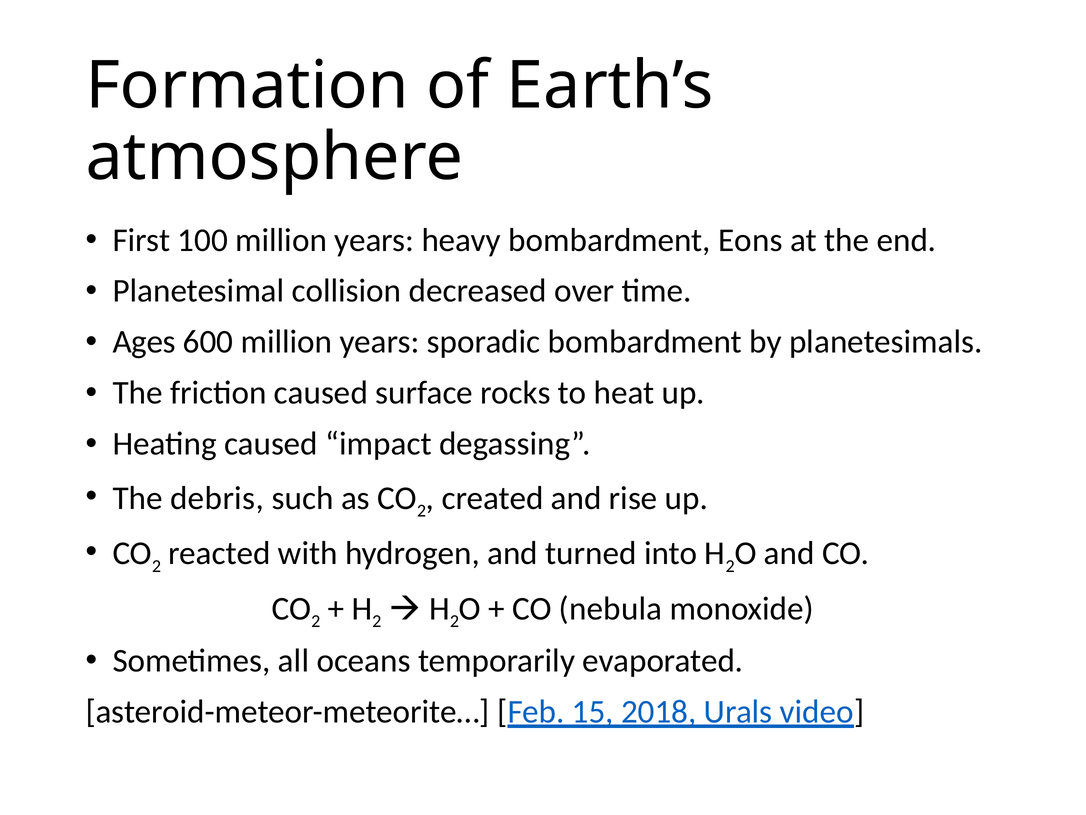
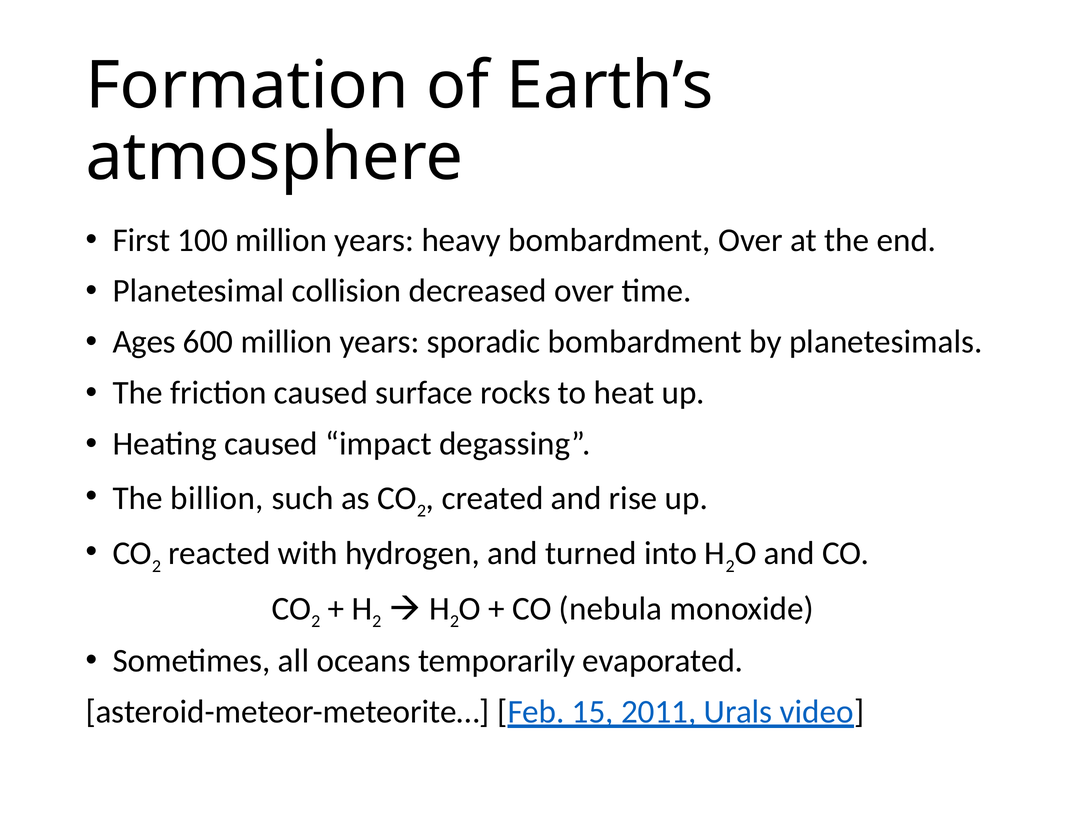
bombardment Eons: Eons -> Over
debris: debris -> billion
2018: 2018 -> 2011
